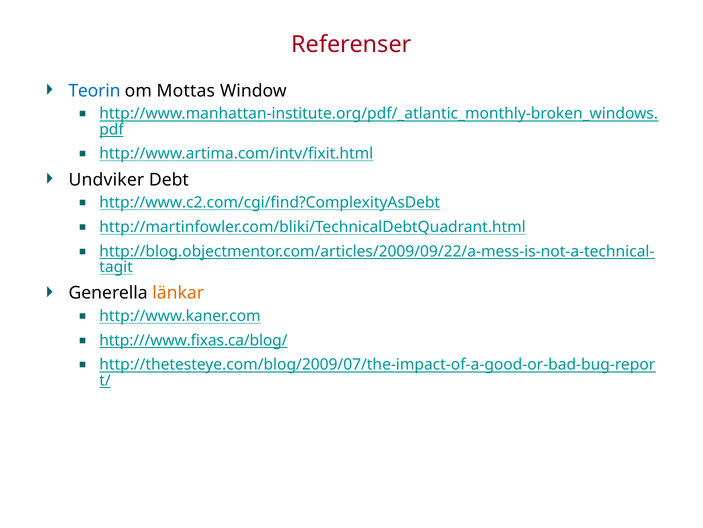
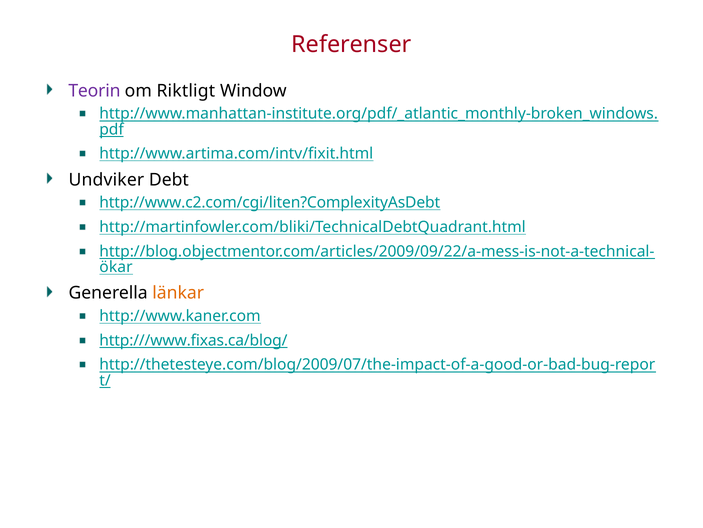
Teorin colour: blue -> purple
Mottas: Mottas -> Riktligt
http://www.c2.com/cgi/find?ComplexityAsDebt: http://www.c2.com/cgi/find?ComplexityAsDebt -> http://www.c2.com/cgi/liten?ComplexityAsDebt
tagit: tagit -> ökar
